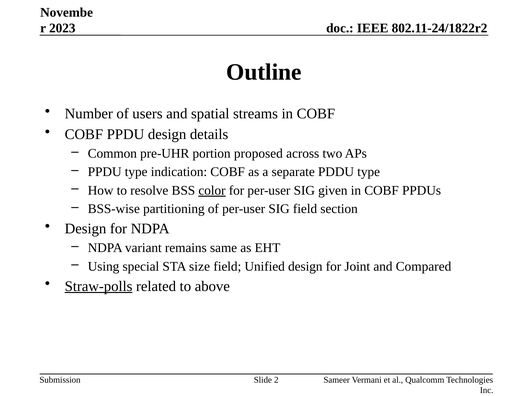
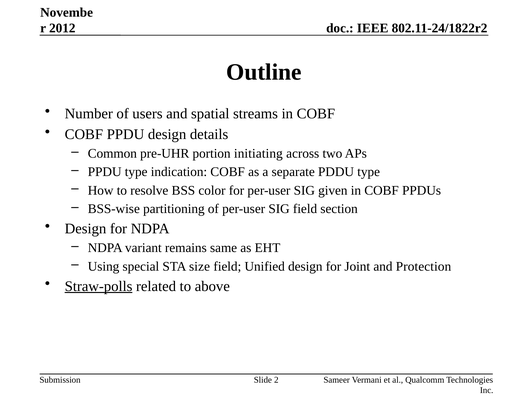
2023: 2023 -> 2012
proposed: proposed -> initiating
color underline: present -> none
Compared: Compared -> Protection
